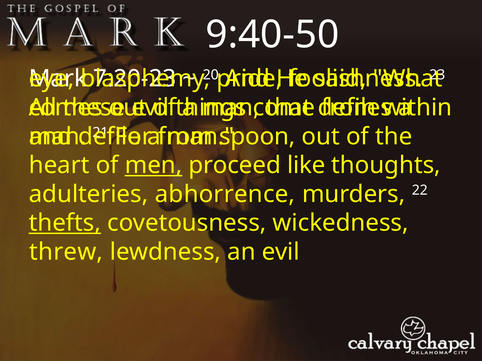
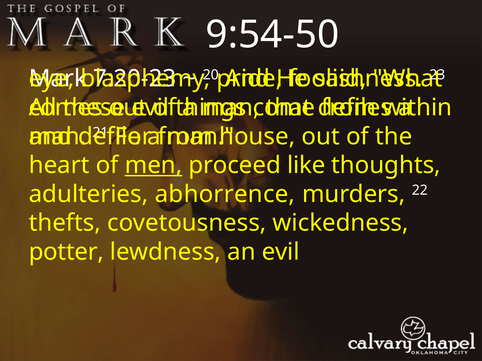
9:40-50: 9:40-50 -> 9:54-50
spoon: spoon -> house
thefts underline: present -> none
threw: threw -> potter
